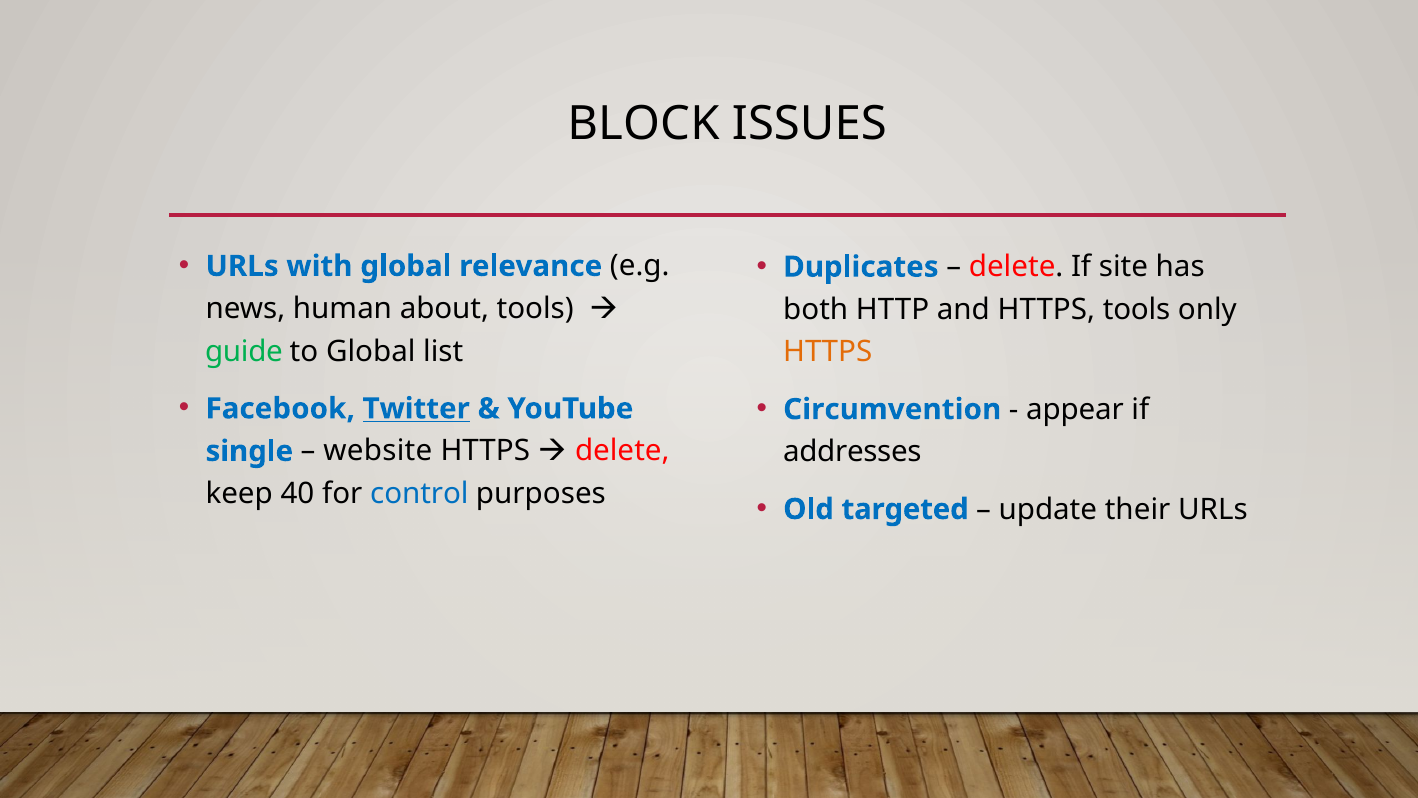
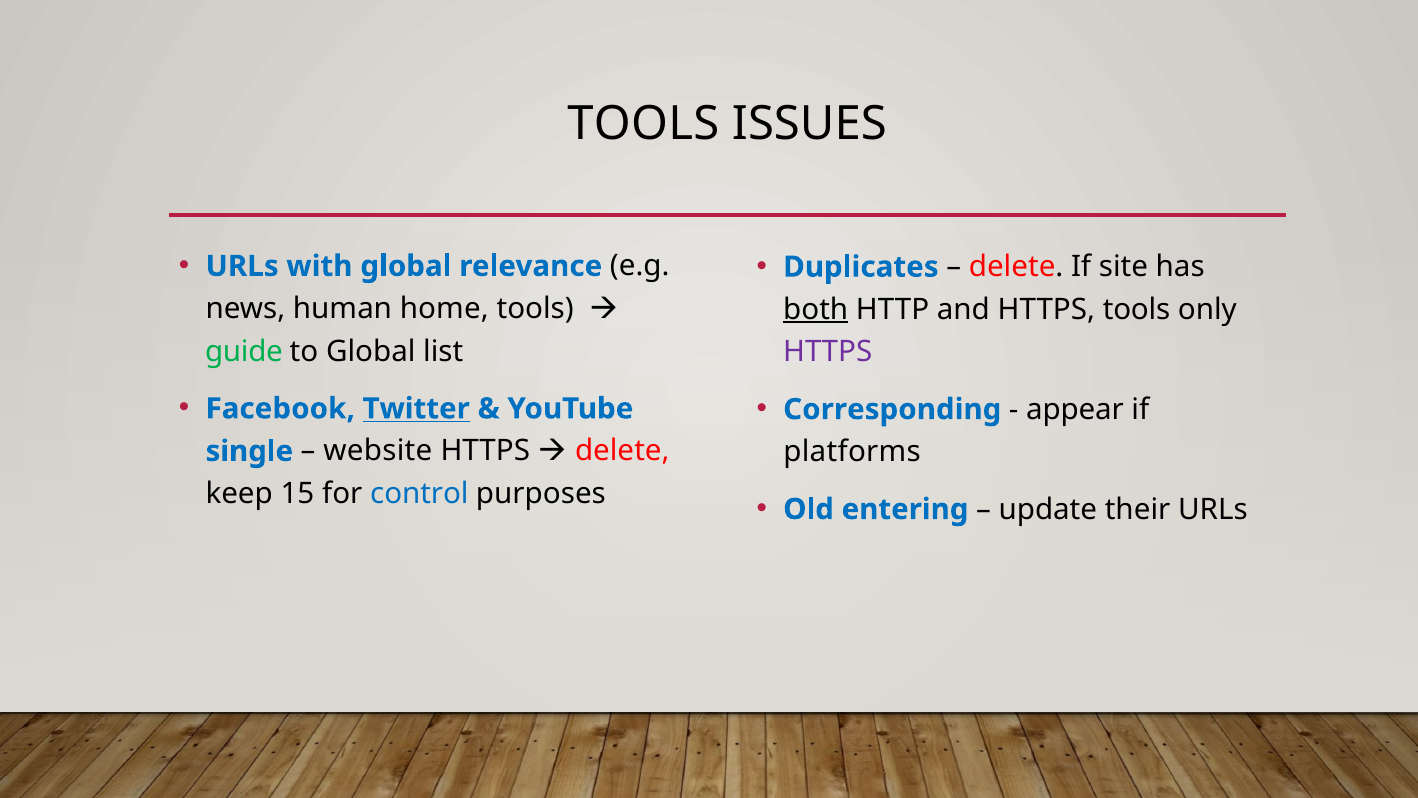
BLOCK at (643, 124): BLOCK -> TOOLS
about: about -> home
both underline: none -> present
HTTPS at (828, 352) colour: orange -> purple
Circumvention: Circumvention -> Corresponding
addresses: addresses -> platforms
40: 40 -> 15
targeted: targeted -> entering
